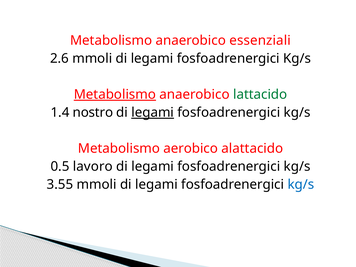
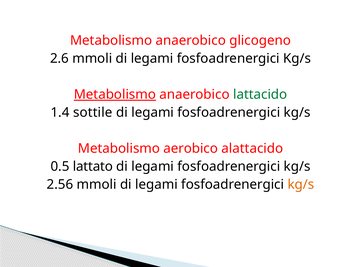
essenziali: essenziali -> glicogeno
nostro: nostro -> sottile
legami at (153, 113) underline: present -> none
lavoro: lavoro -> lattato
3.55: 3.55 -> 2.56
kg/s at (301, 185) colour: blue -> orange
